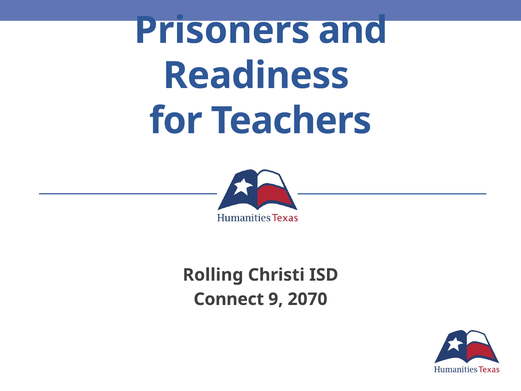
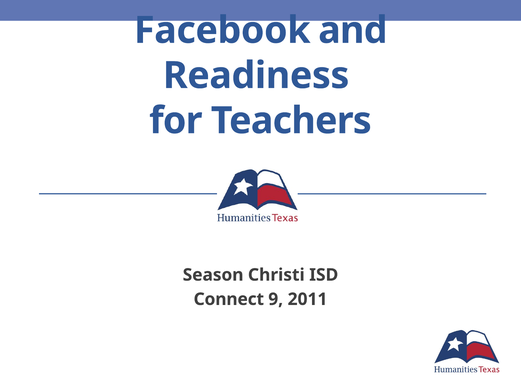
Prisoners: Prisoners -> Facebook
Rolling: Rolling -> Season
2070: 2070 -> 2011
